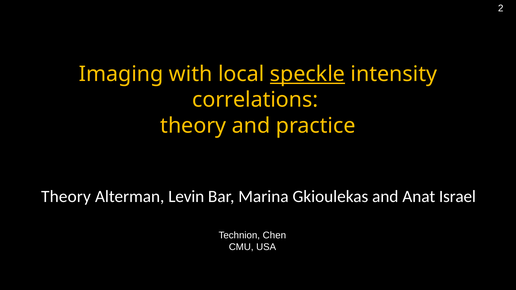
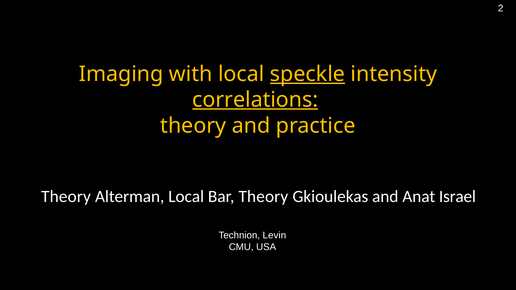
correlations underline: none -> present
Alterman Levin: Levin -> Local
Bar Marina: Marina -> Theory
Chen: Chen -> Levin
